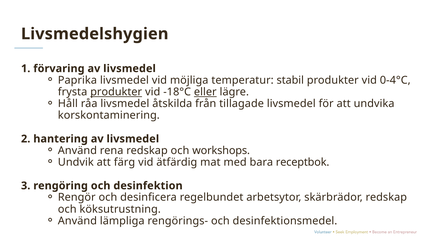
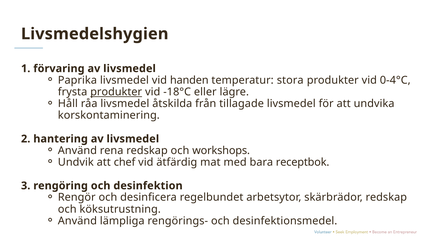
möjliga: möjliga -> handen
stabil: stabil -> stora
eller underline: present -> none
färg: färg -> chef
